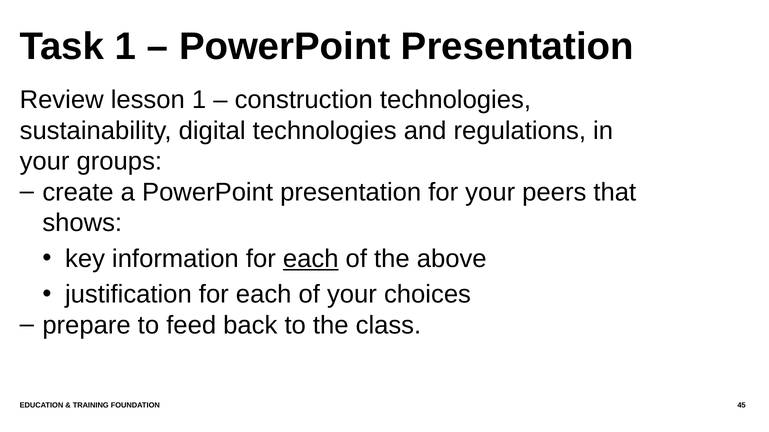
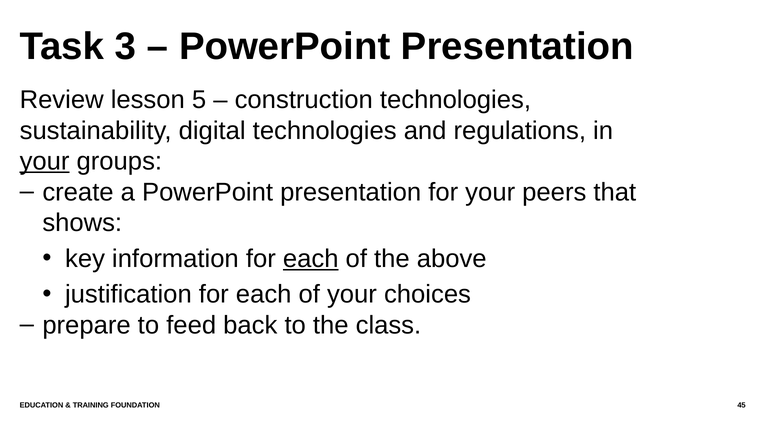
Task 1: 1 -> 3
lesson 1: 1 -> 5
your at (45, 162) underline: none -> present
